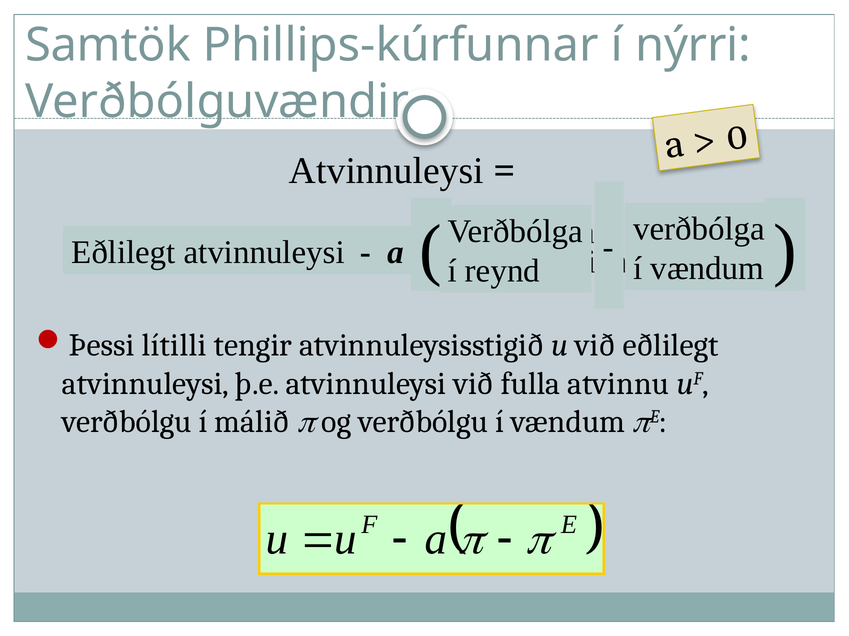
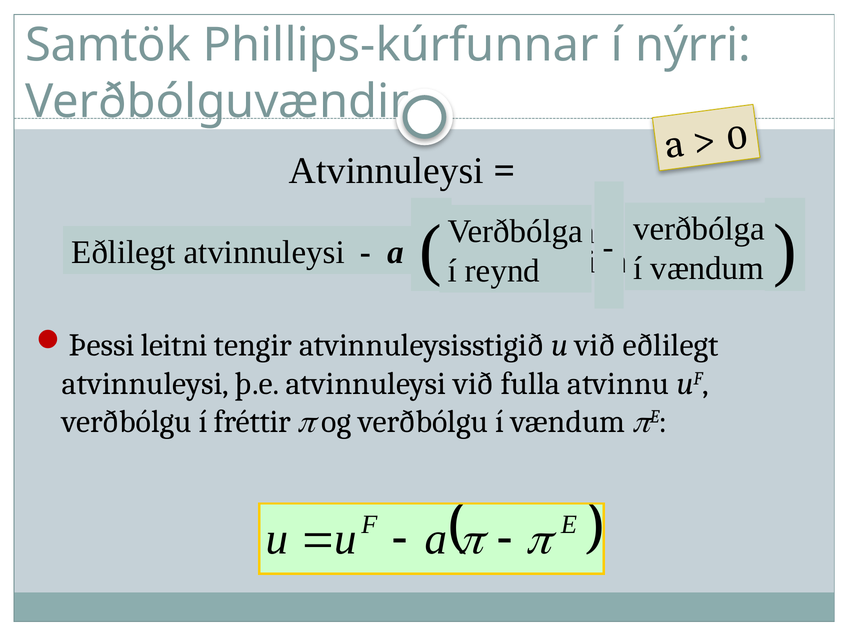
lítilli: lítilli -> leitni
málið: málið -> fréttir
